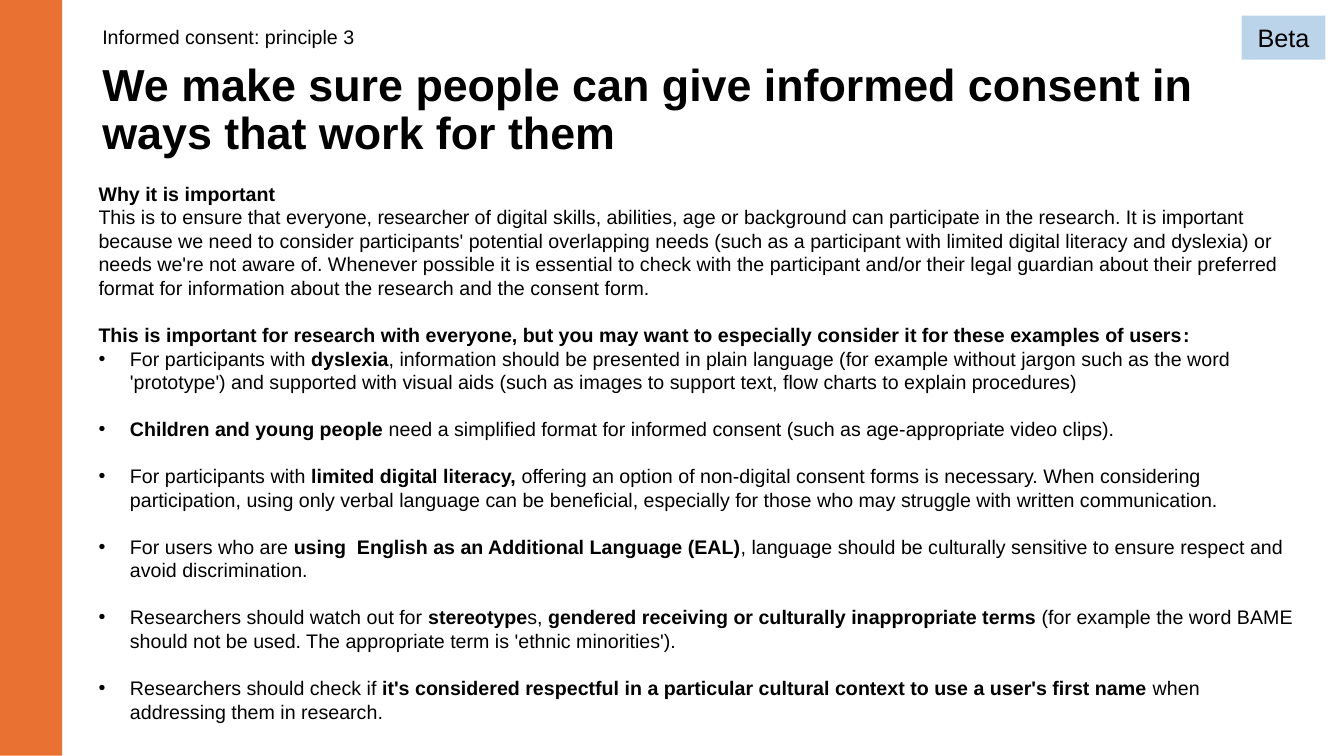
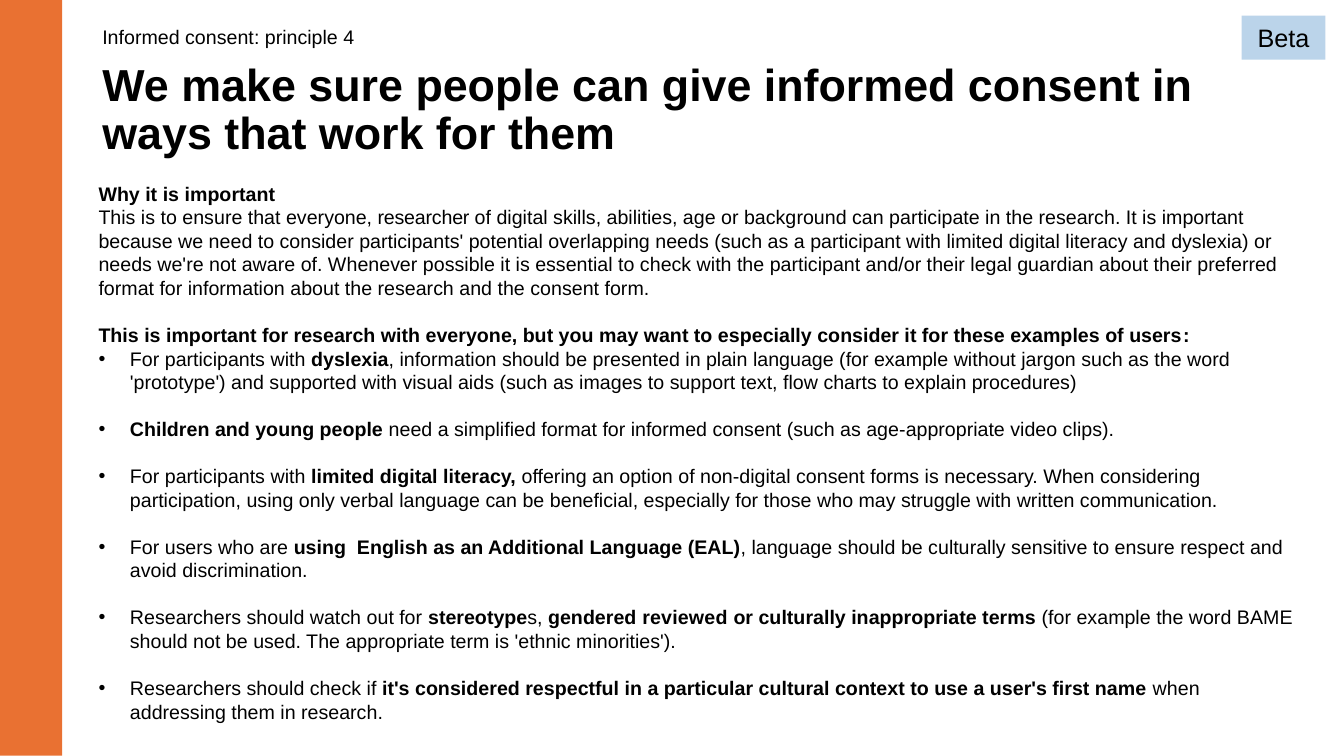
3: 3 -> 4
receiving: receiving -> reviewed
